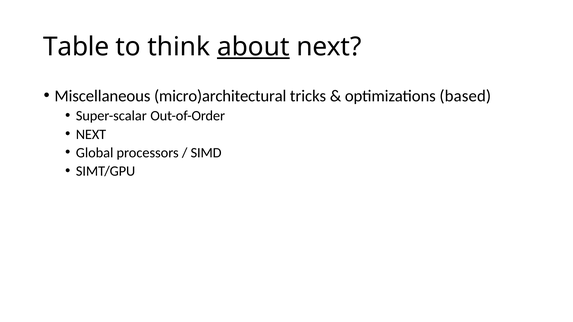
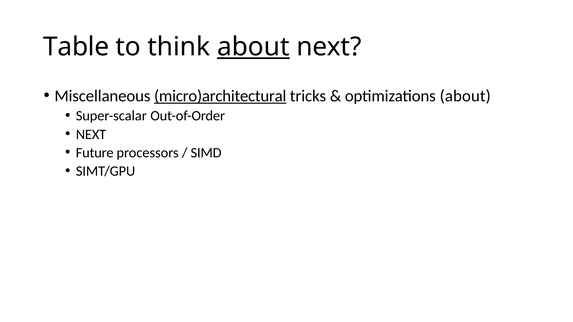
micro)architectural underline: none -> present
optimizations based: based -> about
Global: Global -> Future
